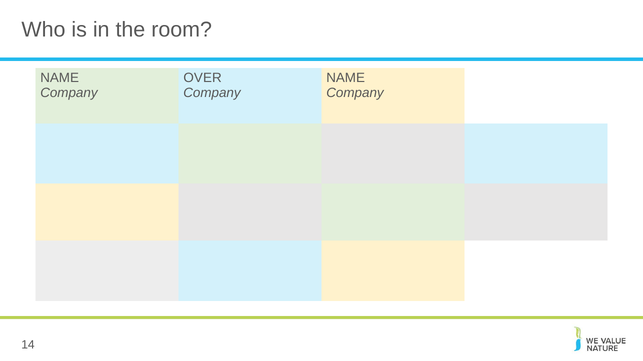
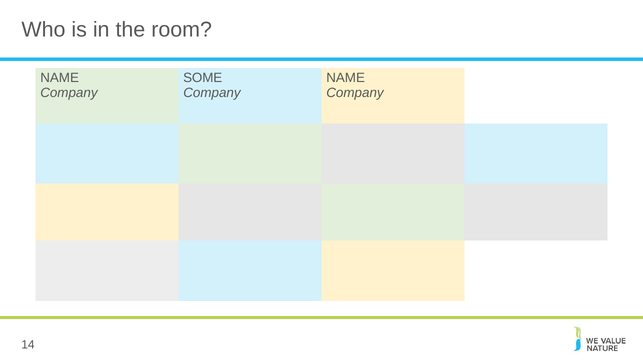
OVER: OVER -> SOME
